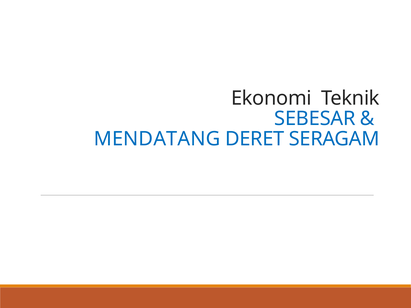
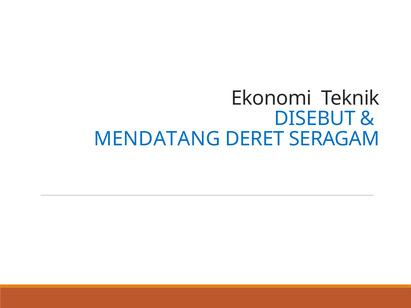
SEBESAR: SEBESAR -> DISEBUT
